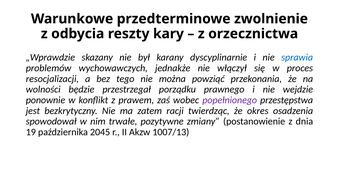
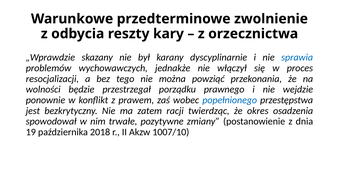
popełnionego colour: purple -> blue
2045: 2045 -> 2018
1007/13: 1007/13 -> 1007/10
